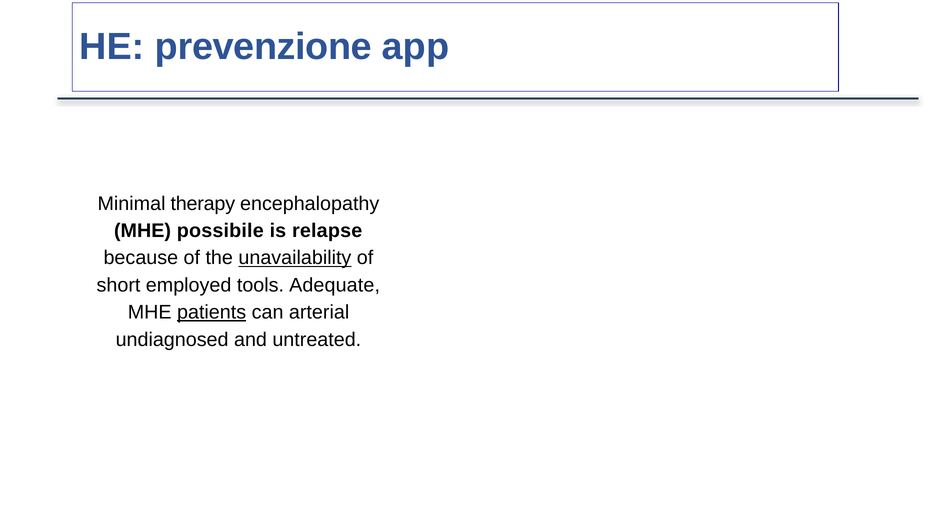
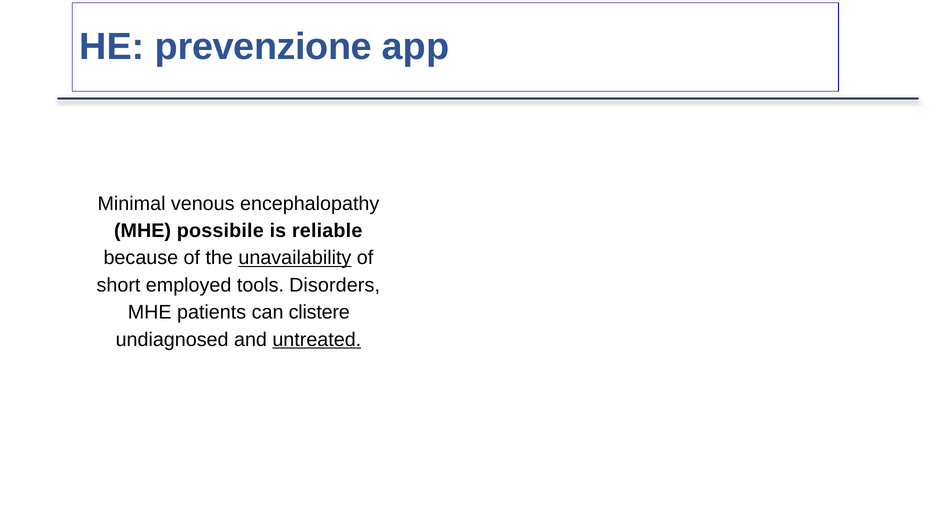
therapy: therapy -> venous
relapse: relapse -> reliable
Adequate: Adequate -> Disorders
patients underline: present -> none
arterial: arterial -> clistere
untreated underline: none -> present
